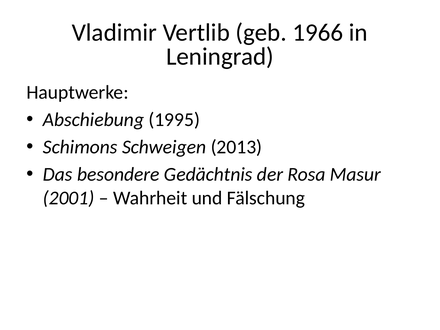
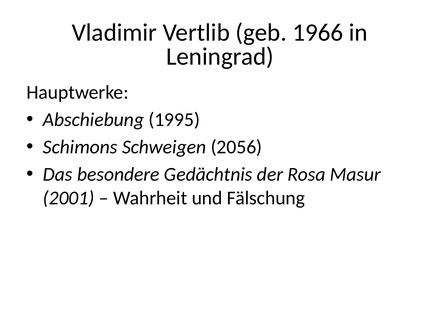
2013: 2013 -> 2056
